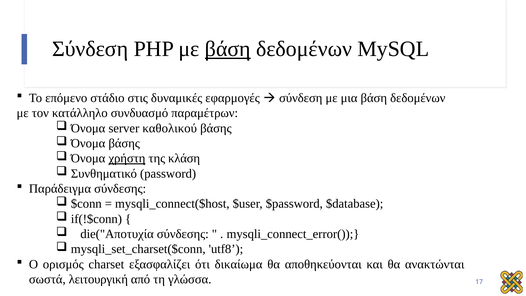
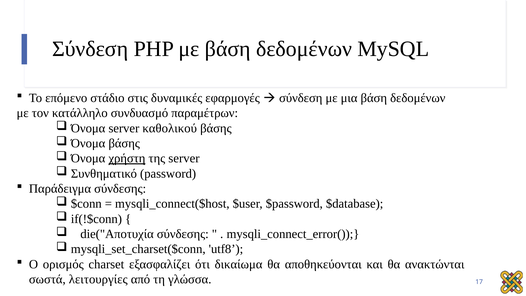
βάση at (228, 49) underline: present -> none
της κλάση: κλάση -> server
λειτουργική: λειτουργική -> λειτουργίες
